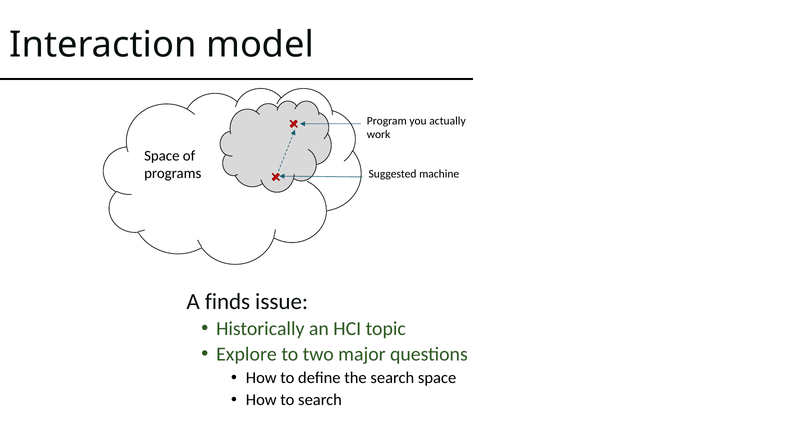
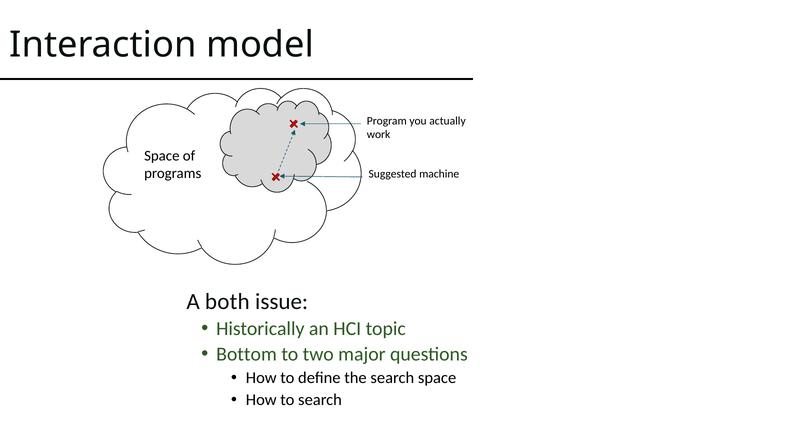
finds: finds -> both
Explore: Explore -> Bottom
